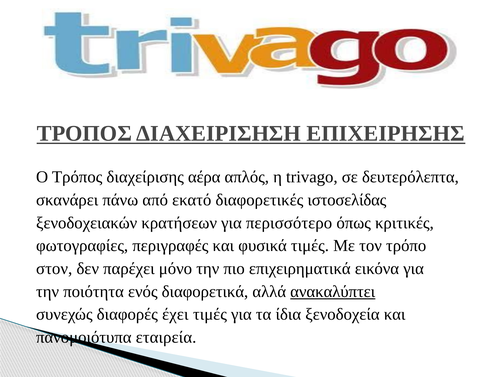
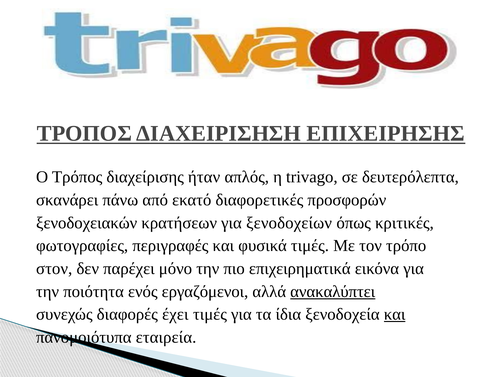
αέρα: αέρα -> ήταν
ιστοσελίδας: ιστοσελίδας -> προσφορών
περισσότερο: περισσότερο -> ξενοδοχείων
διαφορετικά: διαφορετικά -> εργαζόμενοι
και at (395, 314) underline: none -> present
